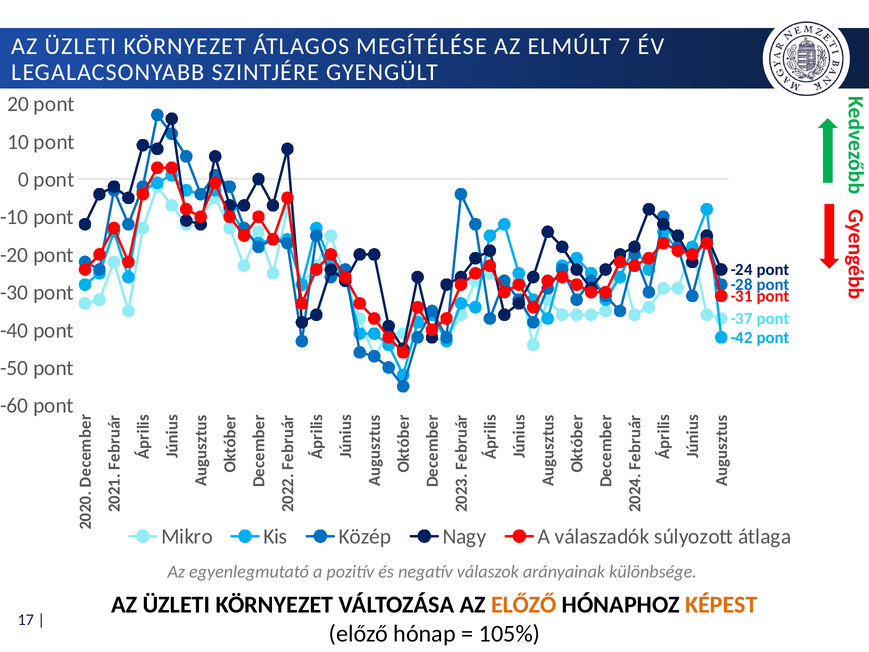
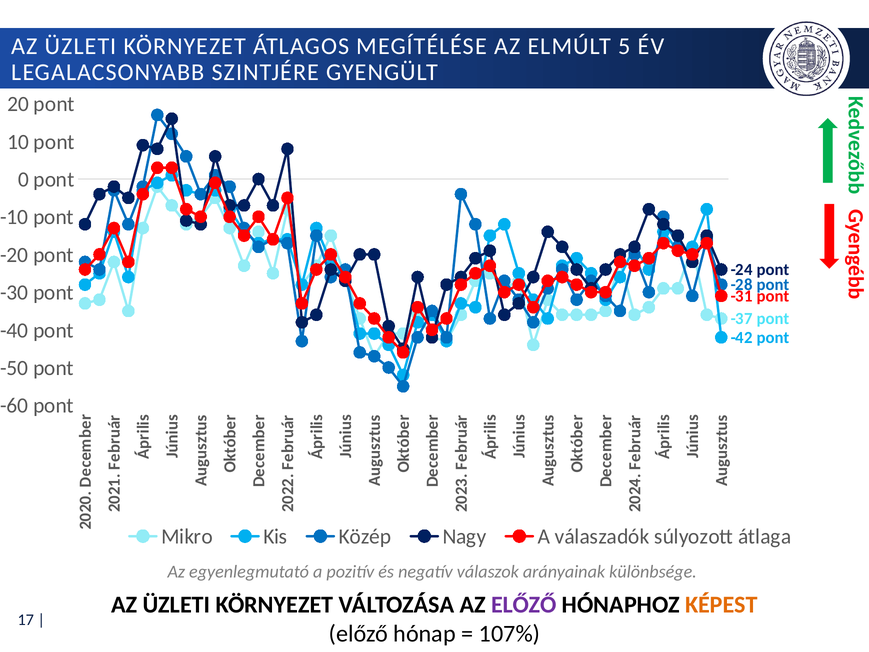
7: 7 -> 5
ELŐZŐ at (524, 605) colour: orange -> purple
105%: 105% -> 107%
